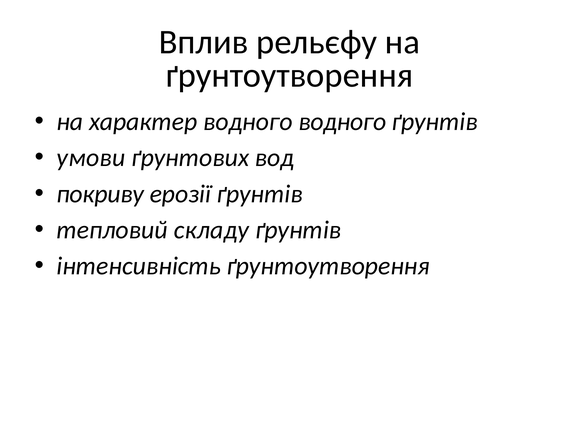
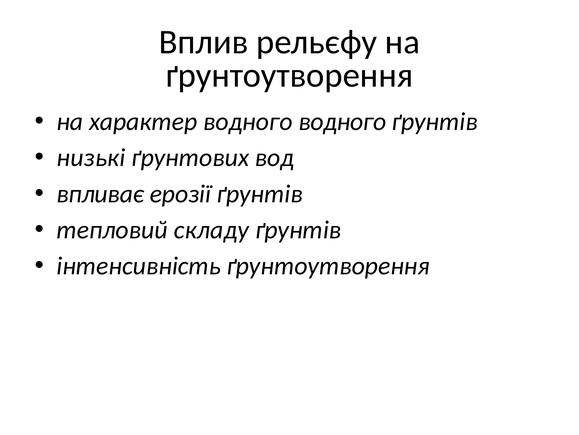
умови: умови -> низькі
покриву: покриву -> впливає
